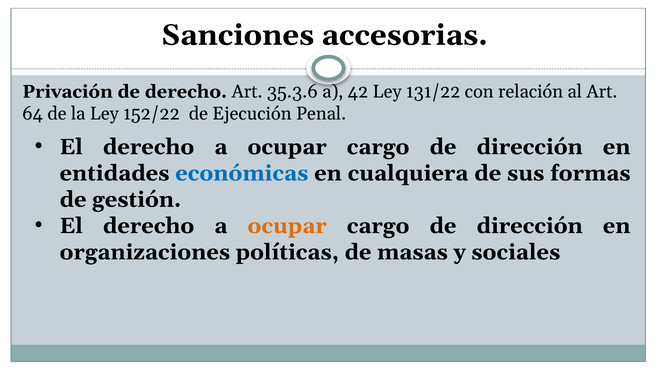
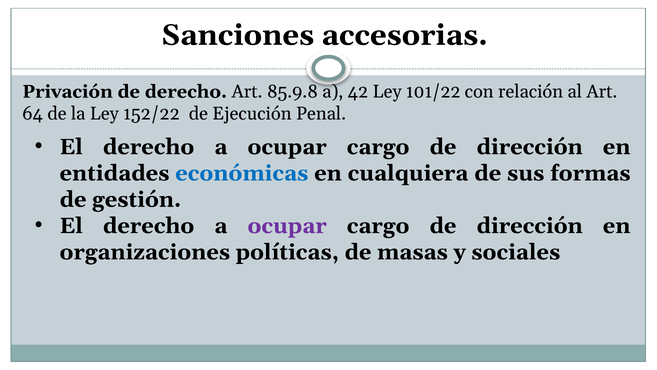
35.3.6: 35.3.6 -> 85.9.8
131/22: 131/22 -> 101/22
ocupar at (287, 226) colour: orange -> purple
